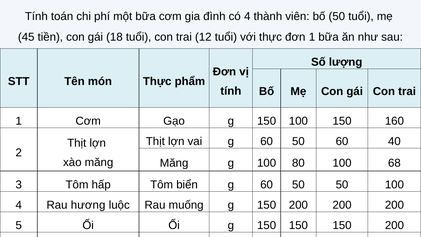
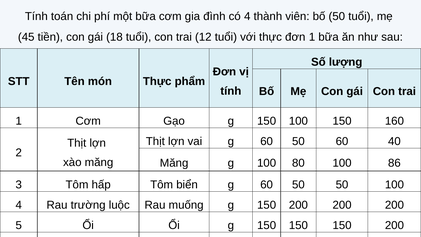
68: 68 -> 86
hương: hương -> trường
